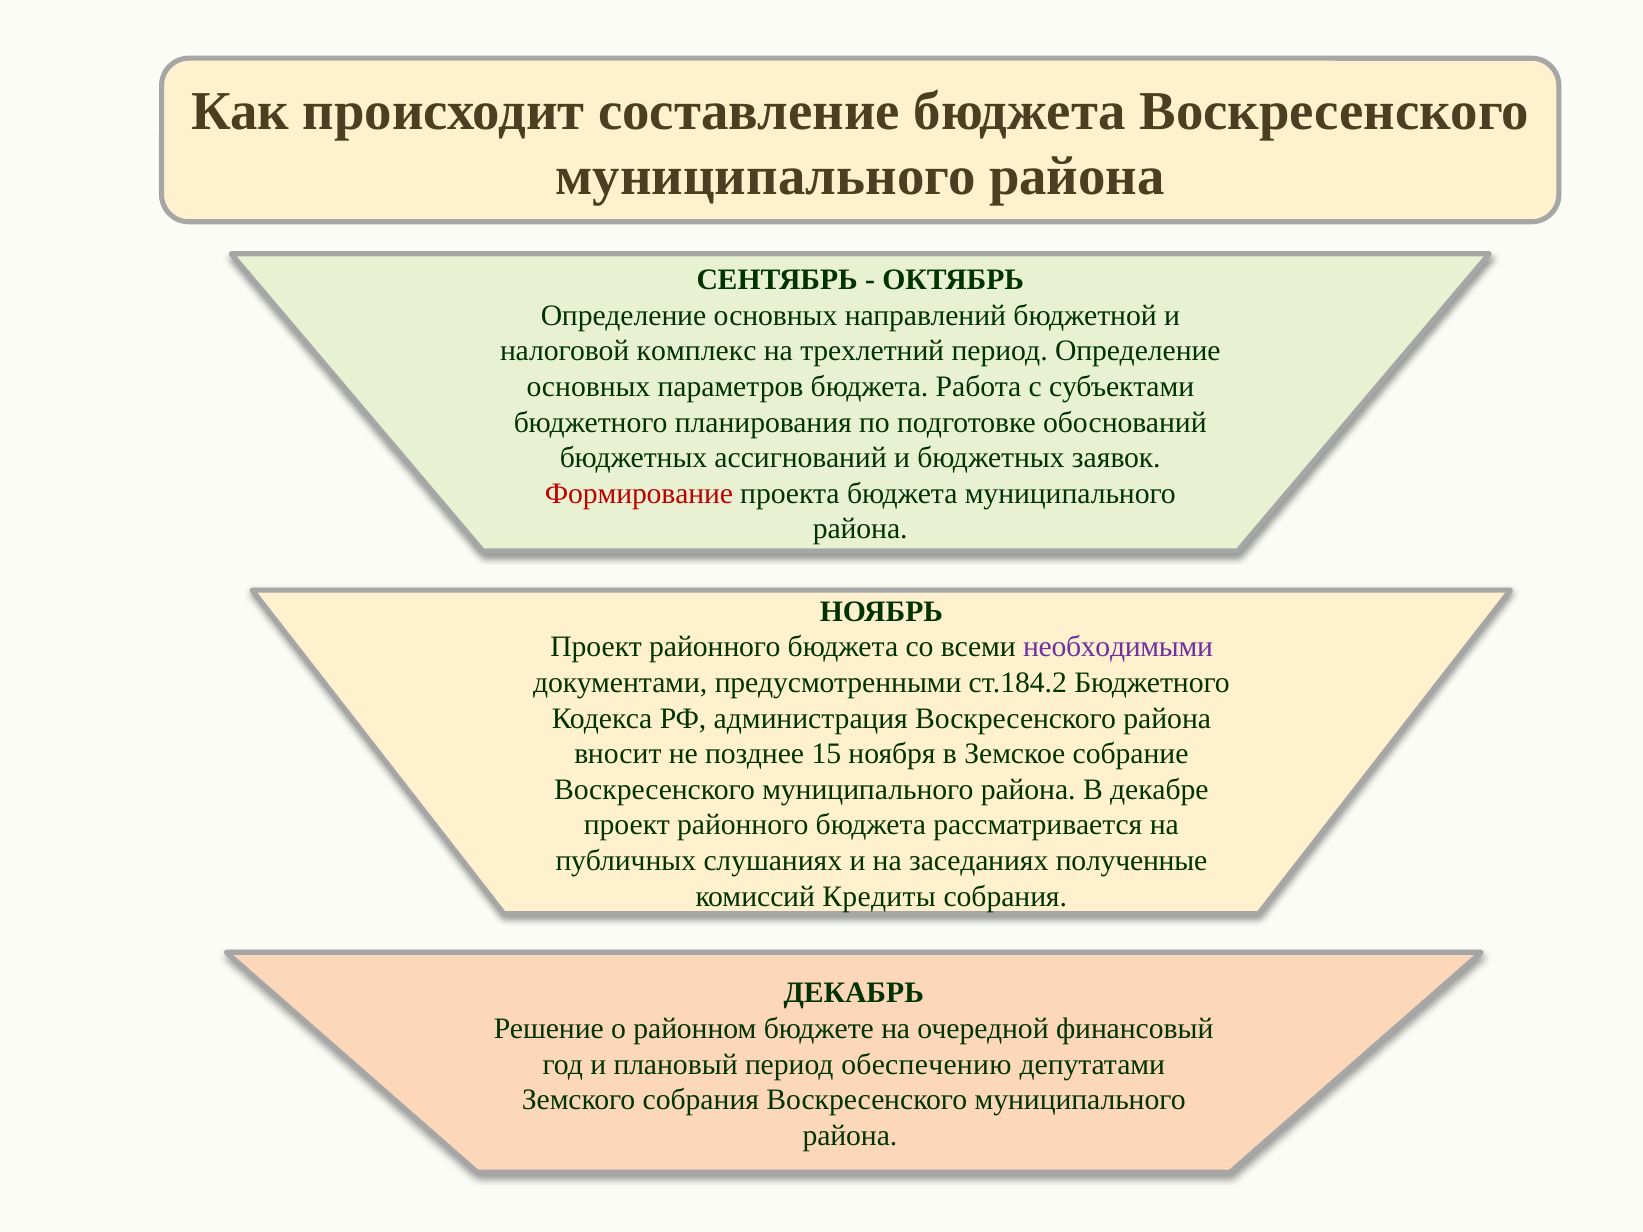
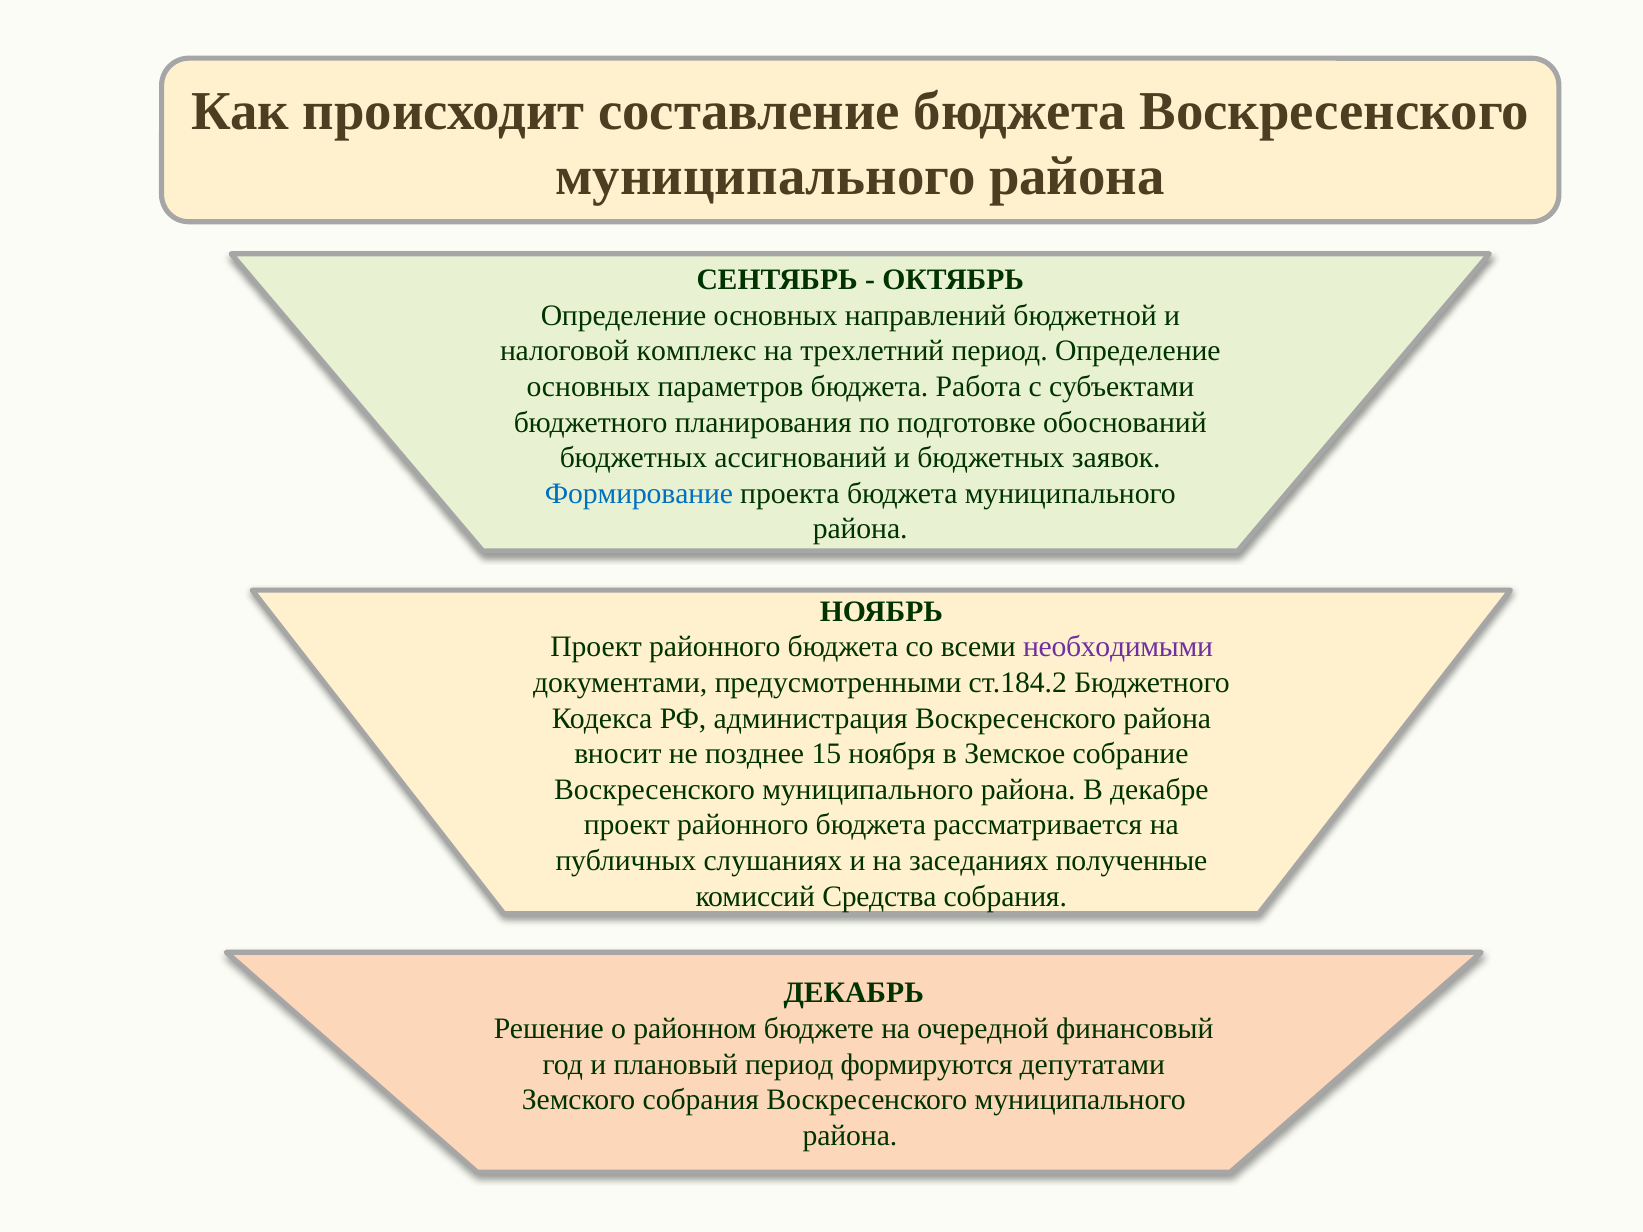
Формирование colour: red -> blue
Кредиты: Кредиты -> Средства
обеспечению: обеспечению -> формируются
